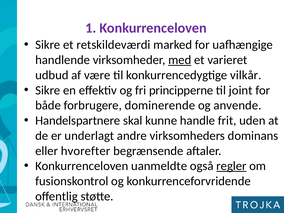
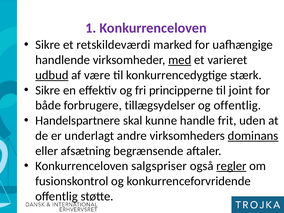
udbud underline: none -> present
vilkår: vilkår -> stærk
dominerende: dominerende -> tillægsydelser
og anvende: anvende -> offentlig
dominans underline: none -> present
hvorefter: hvorefter -> afsætning
uanmeldte: uanmeldte -> salgspriser
